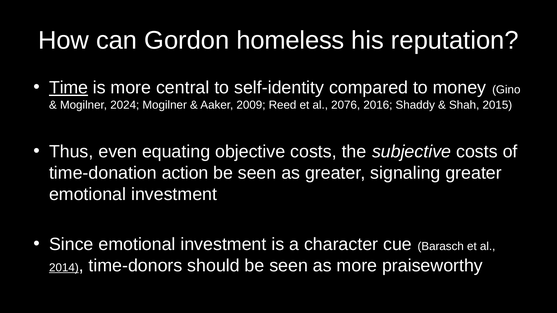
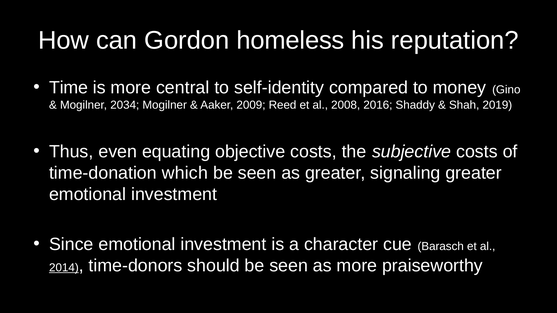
Time underline: present -> none
2024: 2024 -> 2034
2076: 2076 -> 2008
2015: 2015 -> 2019
action: action -> which
